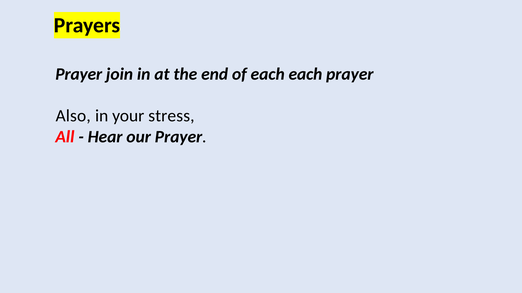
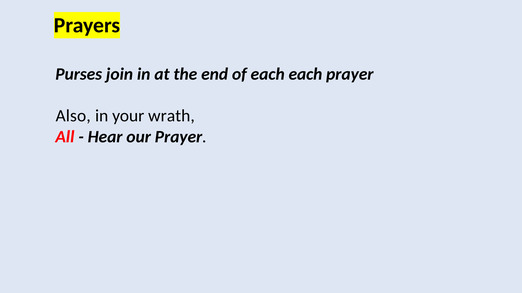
Prayer at (79, 74): Prayer -> Purses
stress: stress -> wrath
